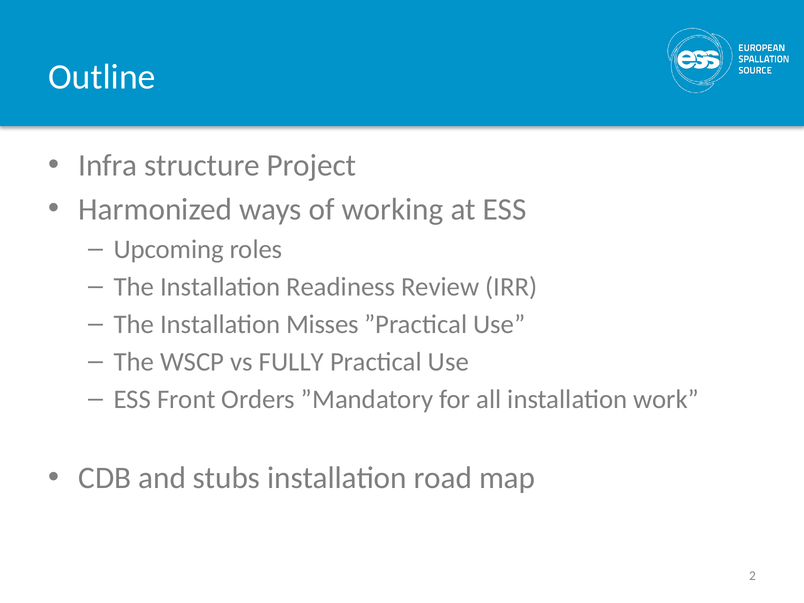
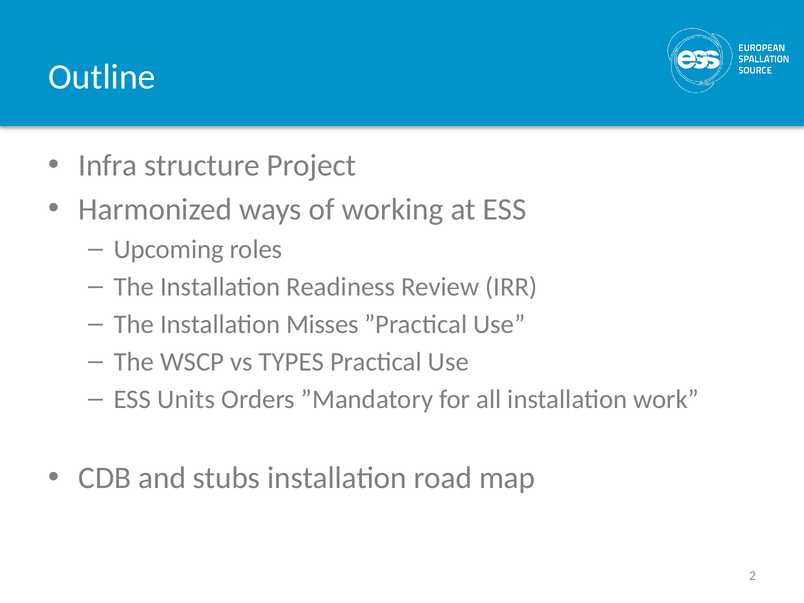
FULLY: FULLY -> TYPES
Front: Front -> Units
